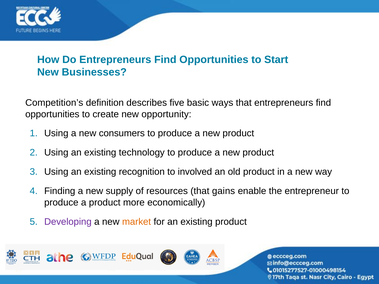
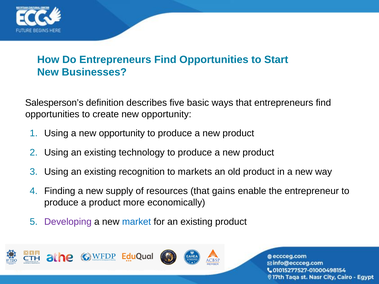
Competition’s: Competition’s -> Salesperson’s
a new consumers: consumers -> opportunity
involved: involved -> markets
market colour: orange -> blue
